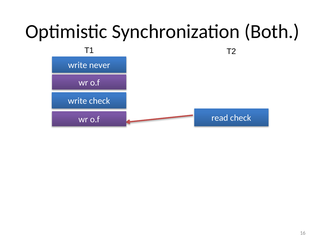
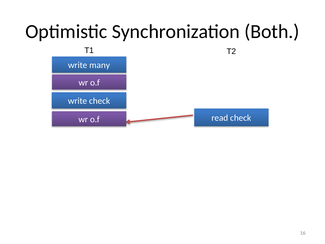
never: never -> many
